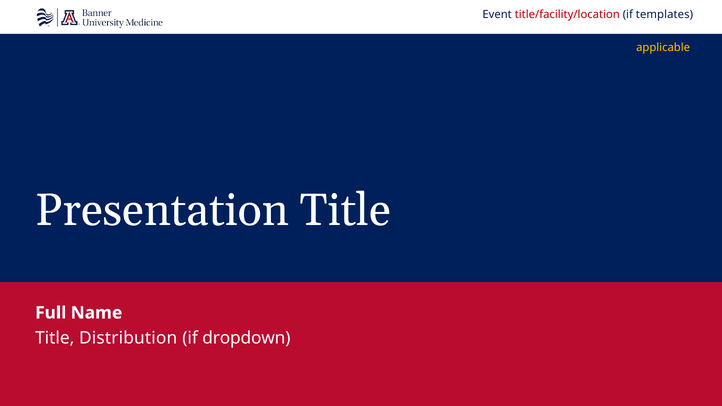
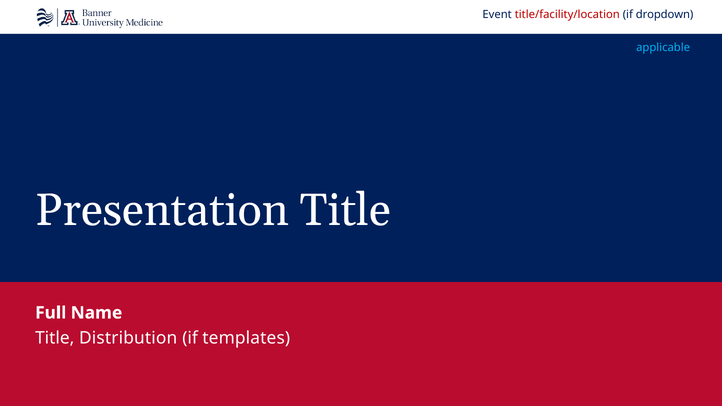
templates: templates -> dropdown
applicable colour: yellow -> light blue
dropdown: dropdown -> templates
